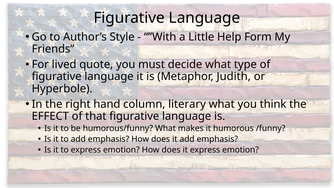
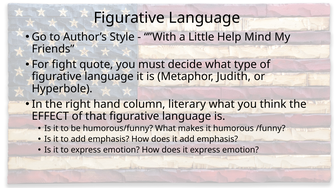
Form: Form -> Mind
lived: lived -> fight
